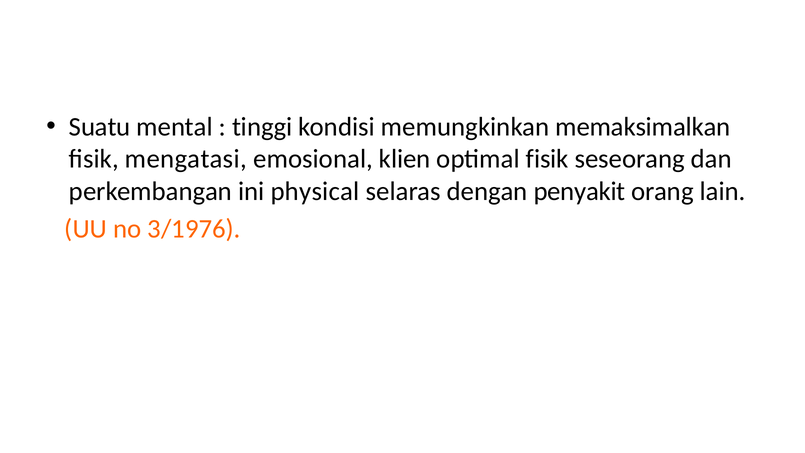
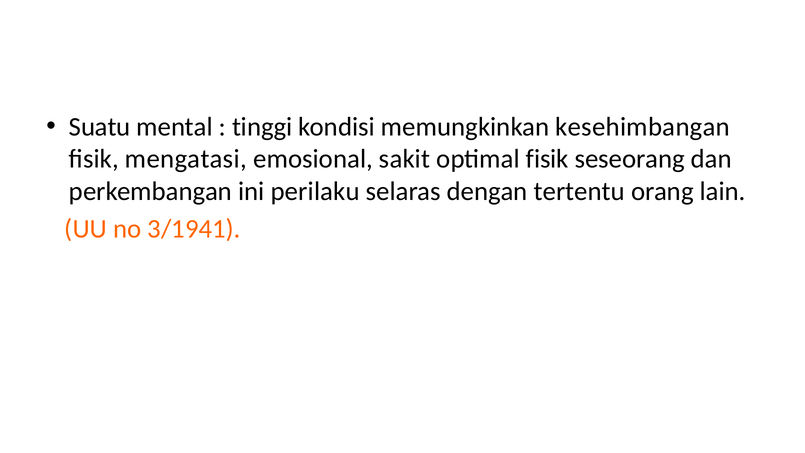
memaksimalkan: memaksimalkan -> kesehimbangan
klien: klien -> sakit
physical: physical -> perilaku
penyakit: penyakit -> tertentu
3/1976: 3/1976 -> 3/1941
